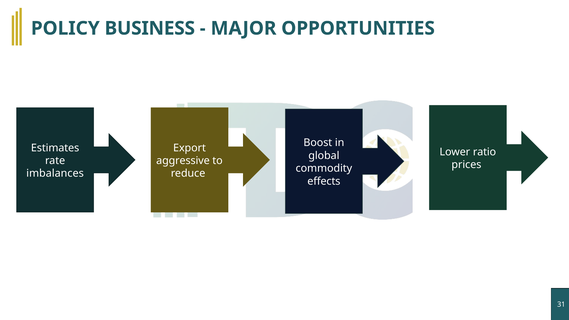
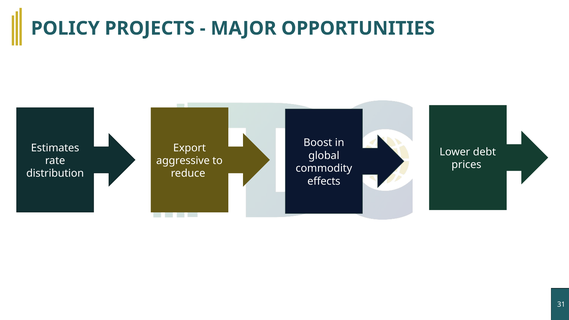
BUSINESS: BUSINESS -> PROJECTS
ratio: ratio -> debt
imbalances: imbalances -> distribution
